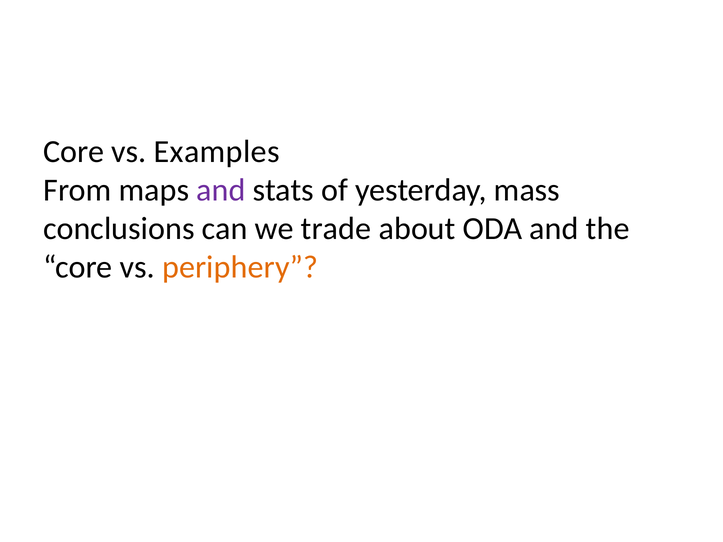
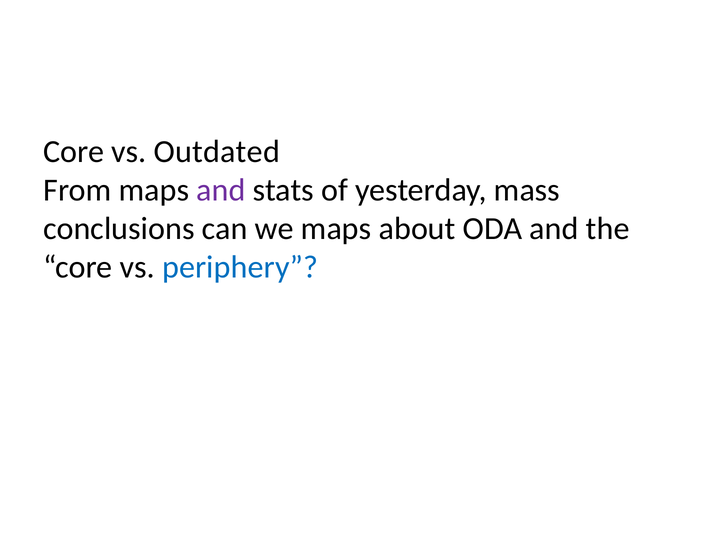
Examples: Examples -> Outdated
we trade: trade -> maps
periphery colour: orange -> blue
